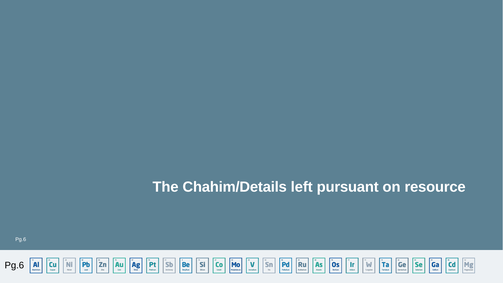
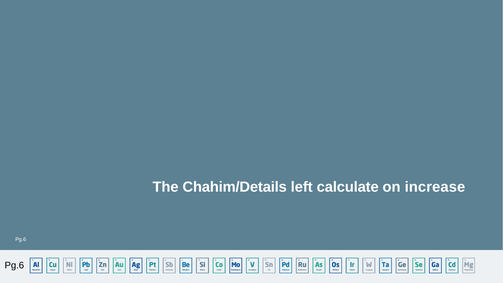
pursuant: pursuant -> calculate
resource: resource -> increase
